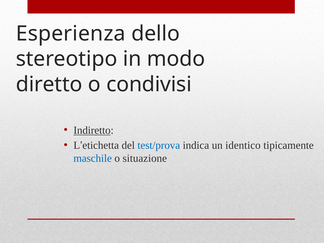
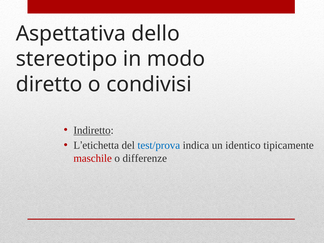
Esperienza: Esperienza -> Aspettativa
maschile colour: blue -> red
situazione: situazione -> differenze
